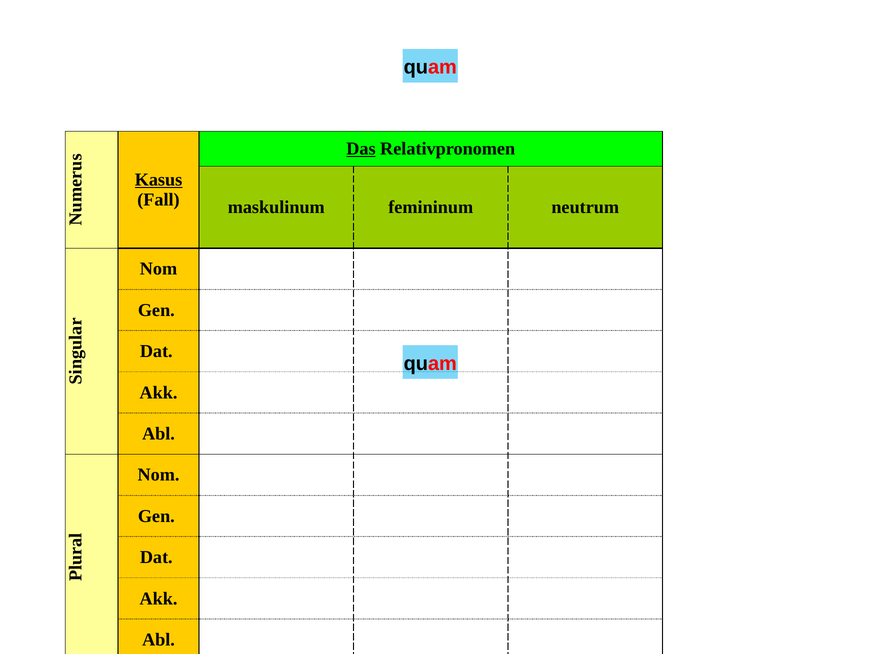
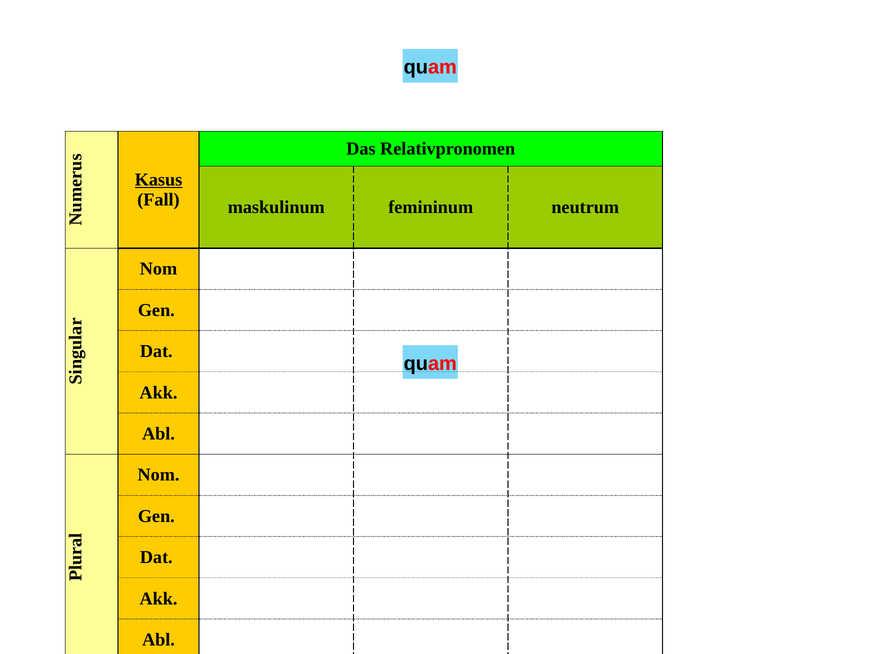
Das underline: present -> none
